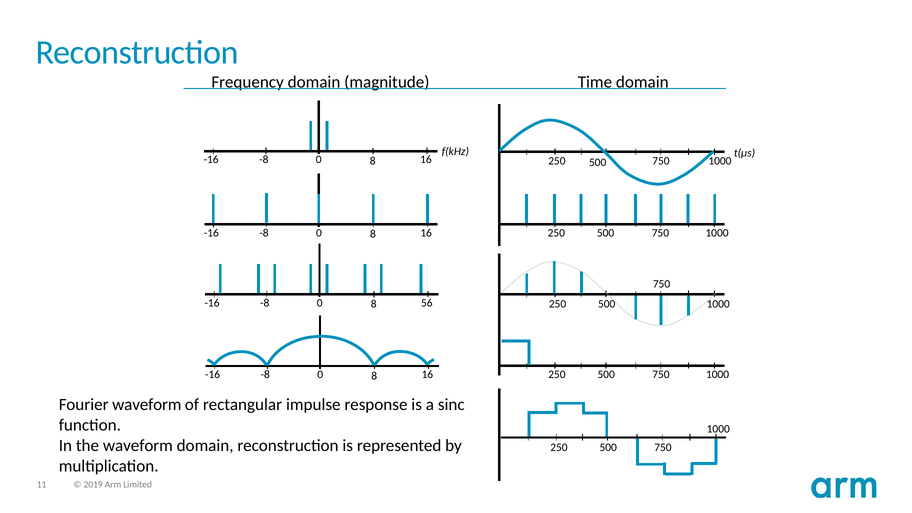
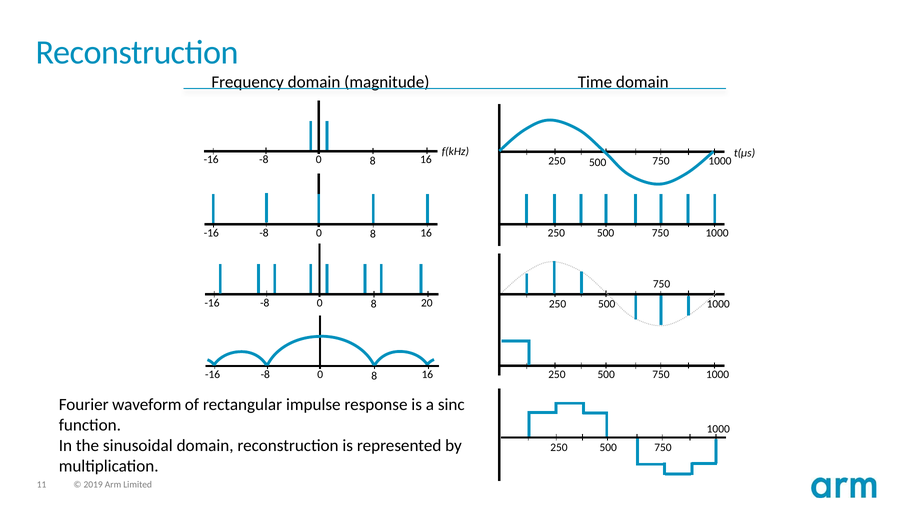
56: 56 -> 20
the waveform: waveform -> sinusoidal
